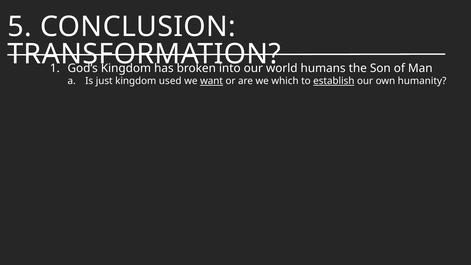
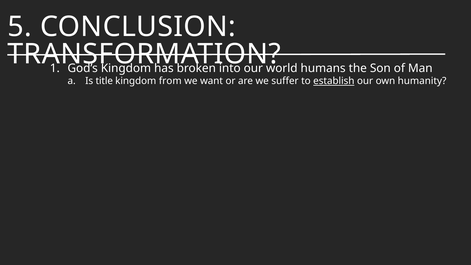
just: just -> title
used: used -> from
want underline: present -> none
which: which -> suffer
